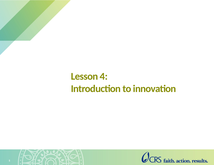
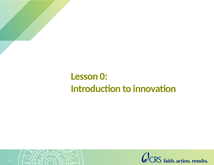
4: 4 -> 0
